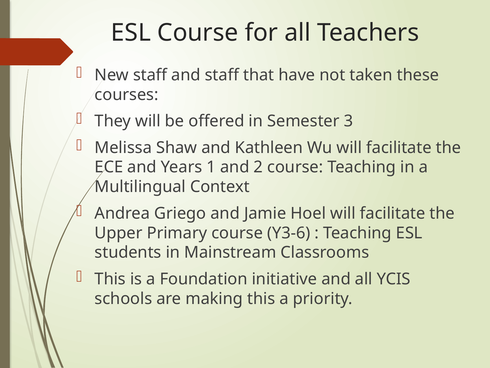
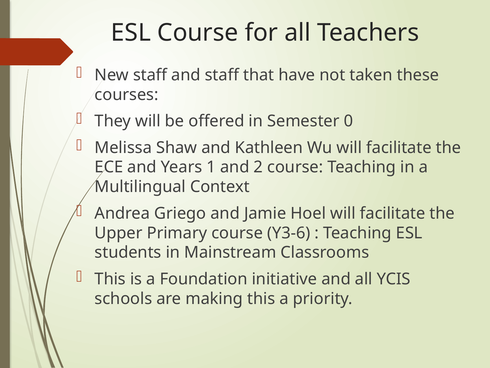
3: 3 -> 0
